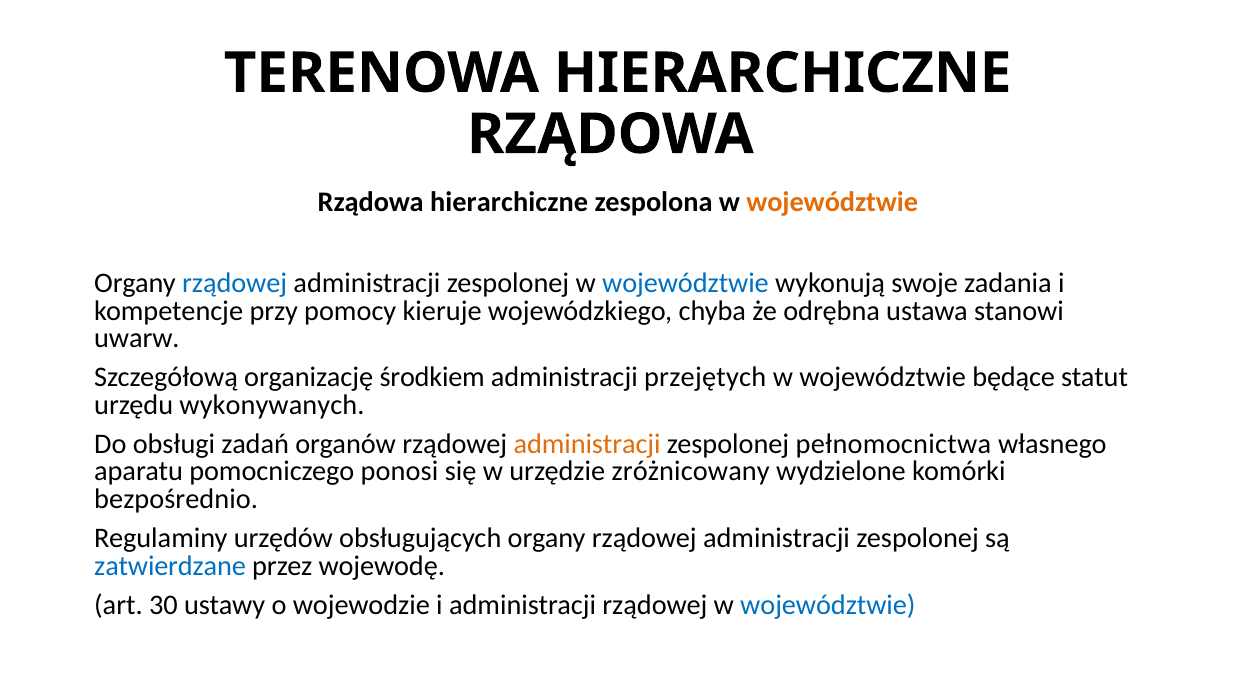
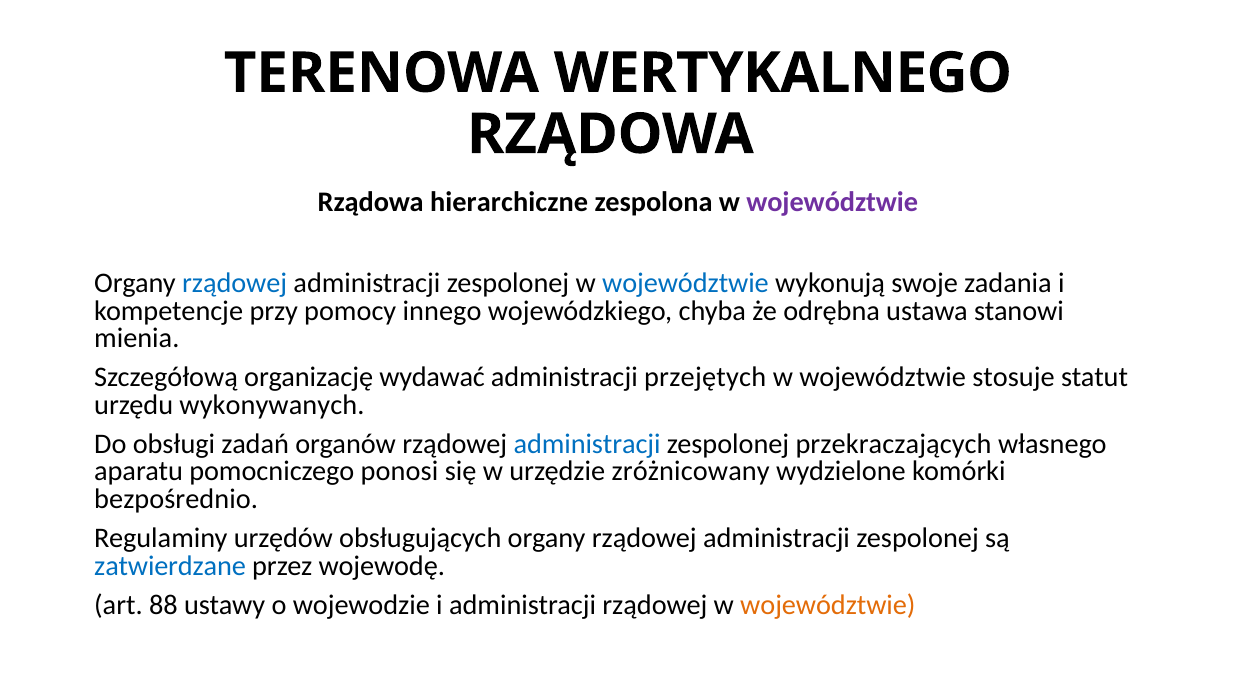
TERENOWA HIERARCHICZNE: HIERARCHICZNE -> WERTYKALNEGO
województwie at (832, 202) colour: orange -> purple
kieruje: kieruje -> innego
uwarw: uwarw -> mienia
środkiem: środkiem -> wydawać
będące: będące -> stosuje
administracji at (587, 444) colour: orange -> blue
pełnomocnictwa: pełnomocnictwa -> przekraczających
30: 30 -> 88
województwie at (828, 605) colour: blue -> orange
